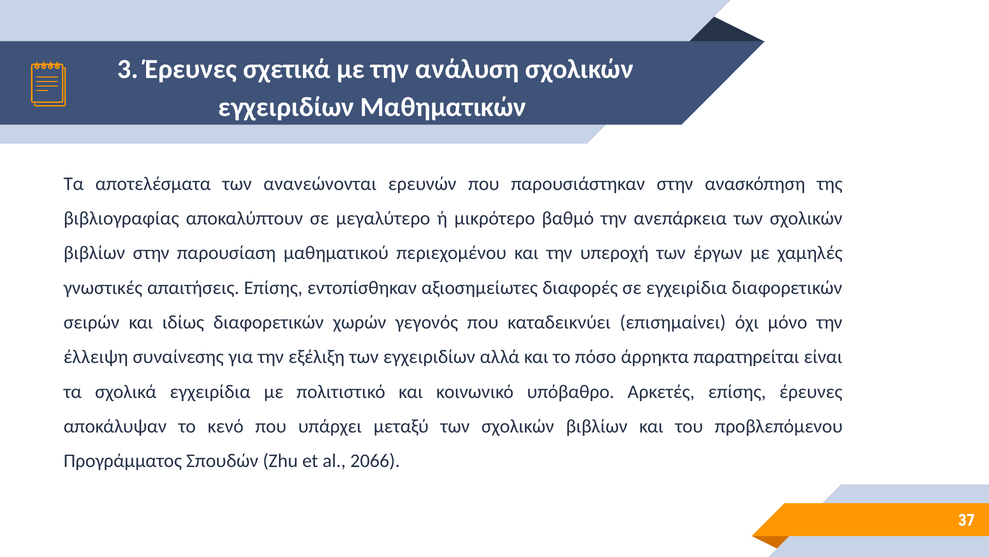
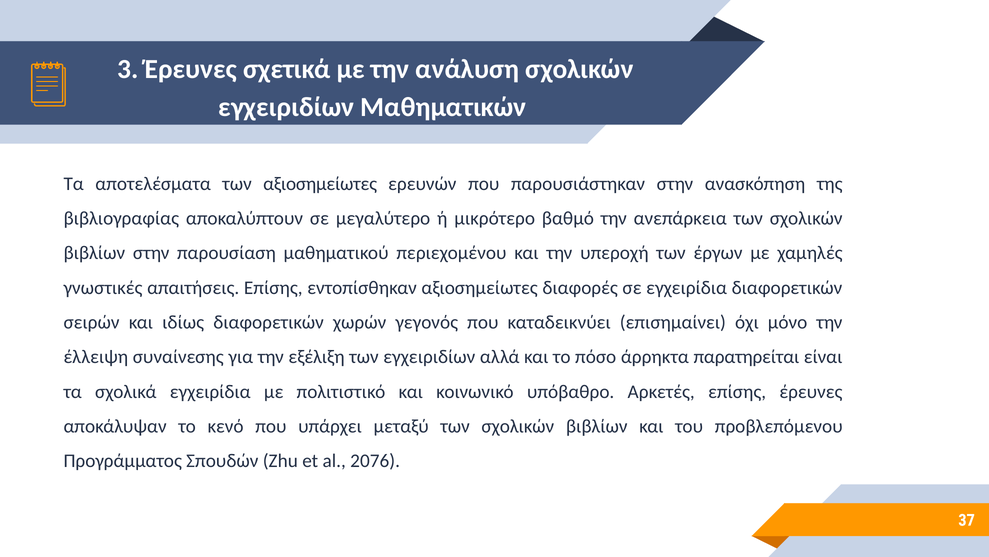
των ανανεώνονται: ανανεώνονται -> αξιοσημείωτες
2066: 2066 -> 2076
